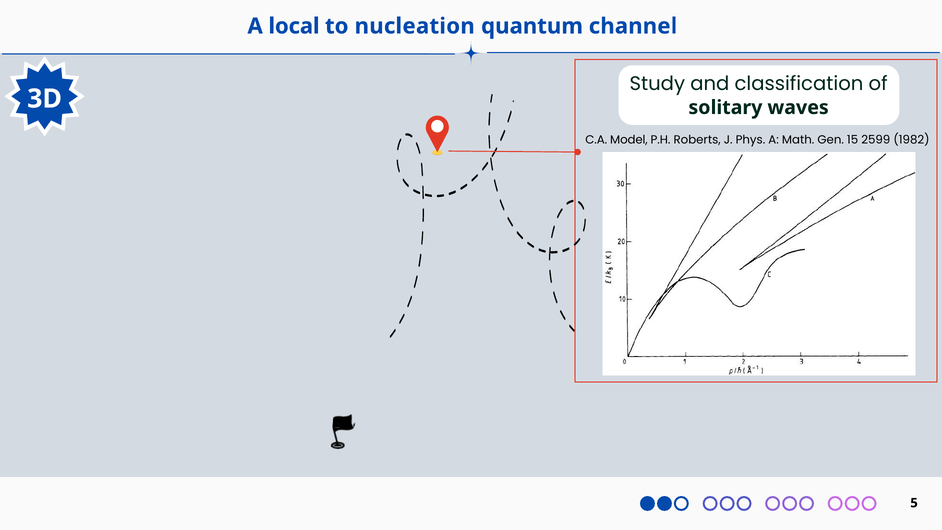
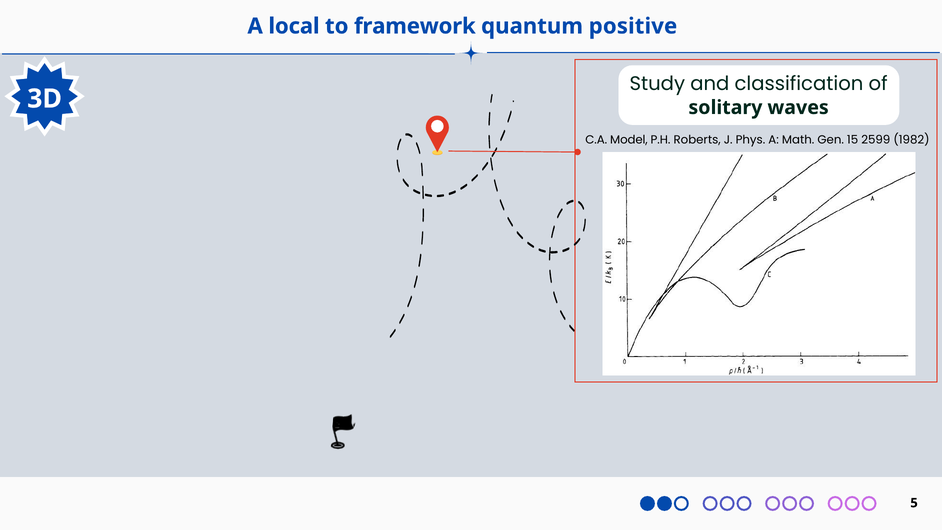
nucleation: nucleation -> framework
channel: channel -> positive
